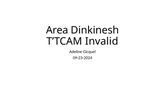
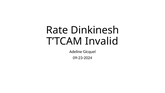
Area: Area -> Rate
